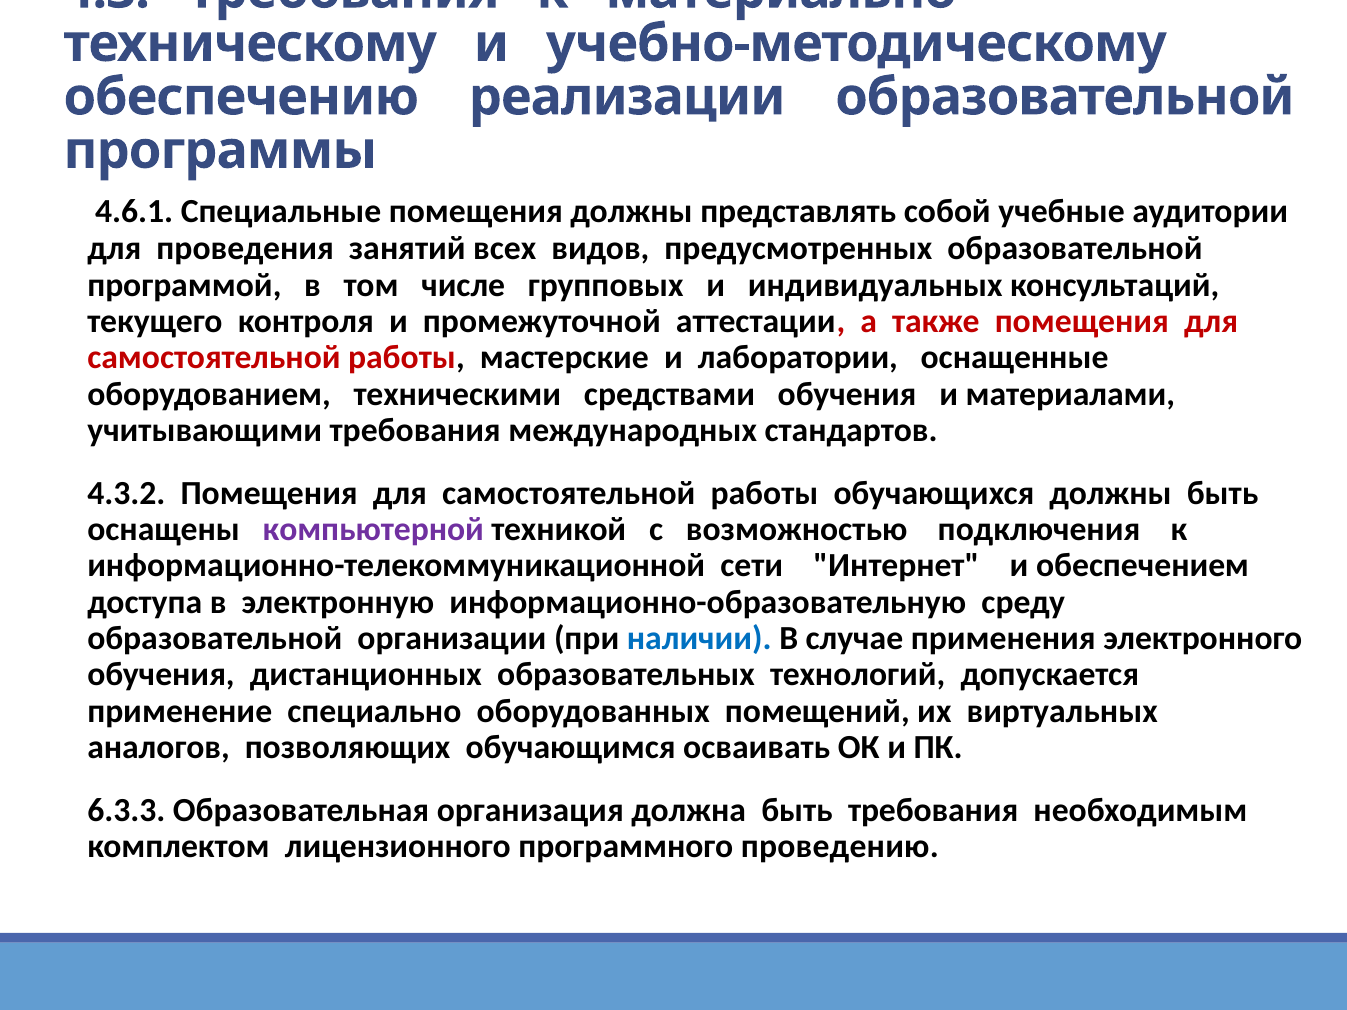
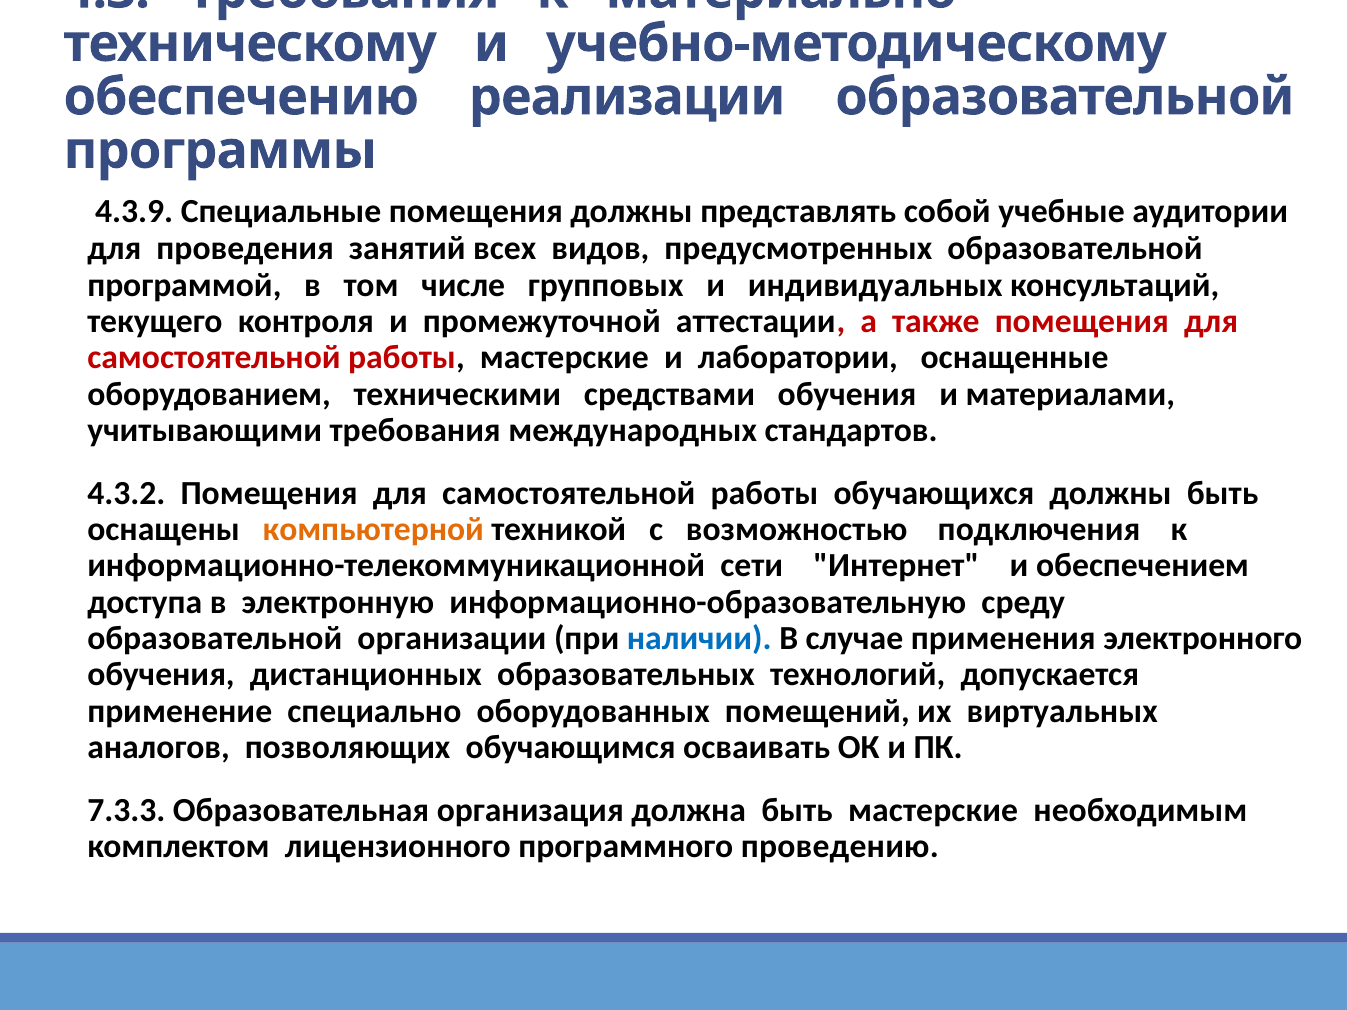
4.6.1: 4.6.1 -> 4.3.9
компьютерной colour: purple -> orange
6.3.3: 6.3.3 -> 7.3.3
быть требования: требования -> мастерские
